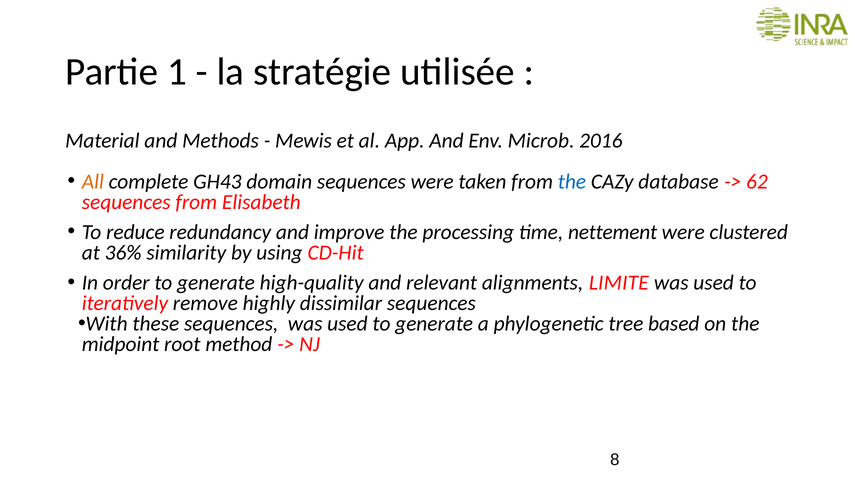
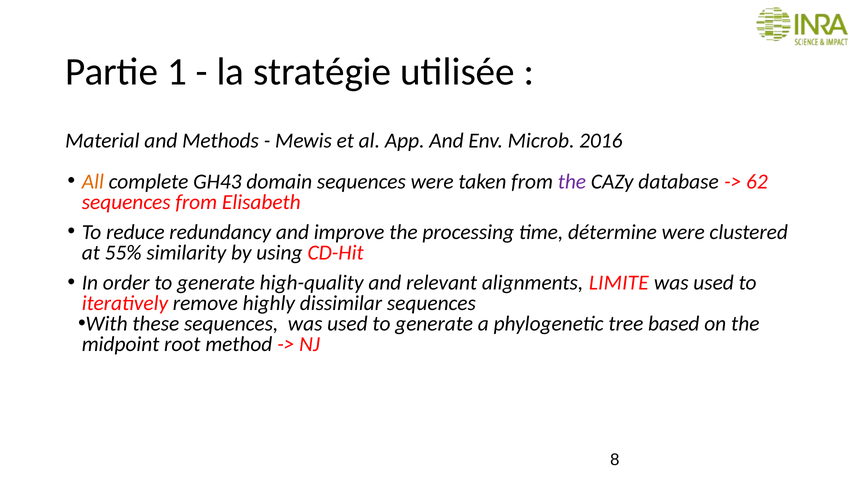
the at (572, 182) colour: blue -> purple
nettement: nettement -> détermine
36%: 36% -> 55%
